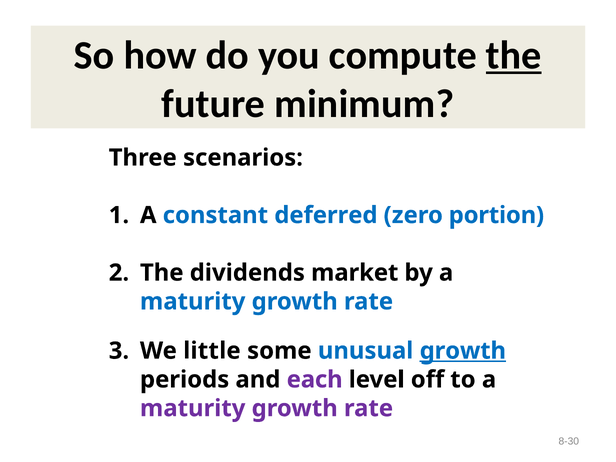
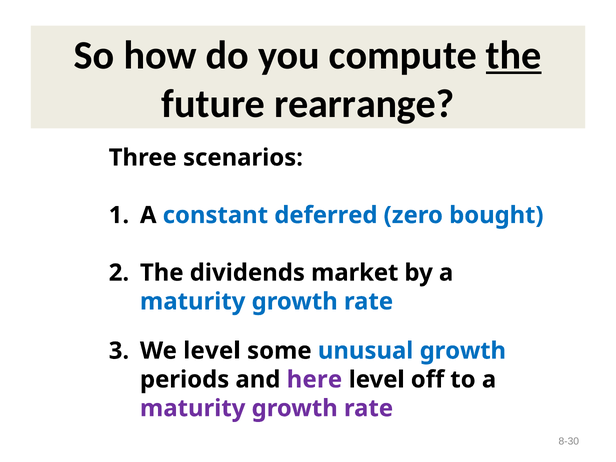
minimum: minimum -> rearrange
portion: portion -> bought
We little: little -> level
growth at (463, 351) underline: present -> none
each: each -> here
